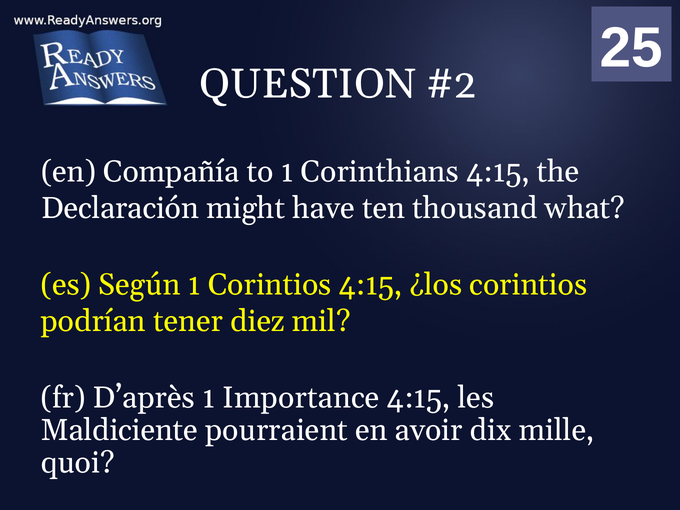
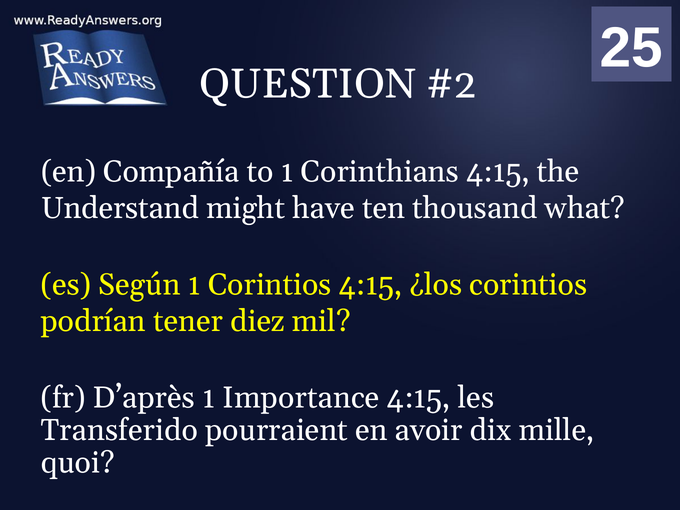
Declaración: Declaración -> Understand
Maldiciente: Maldiciente -> Transferido
